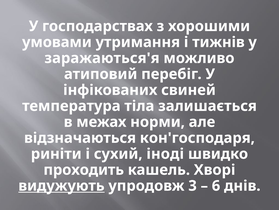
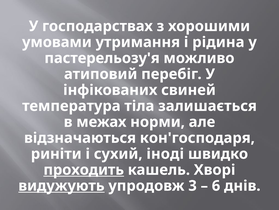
тижнів: тижнів -> рідина
заражаються'я: заражаються'я -> пастерельозу'я
проходить underline: none -> present
